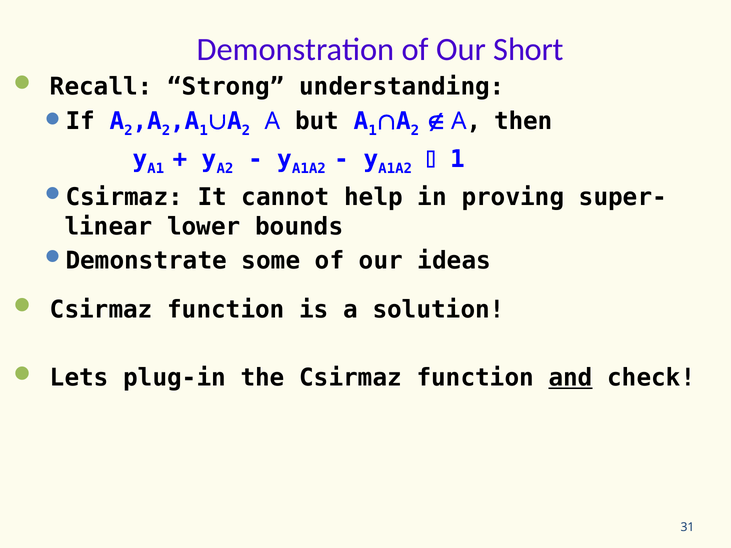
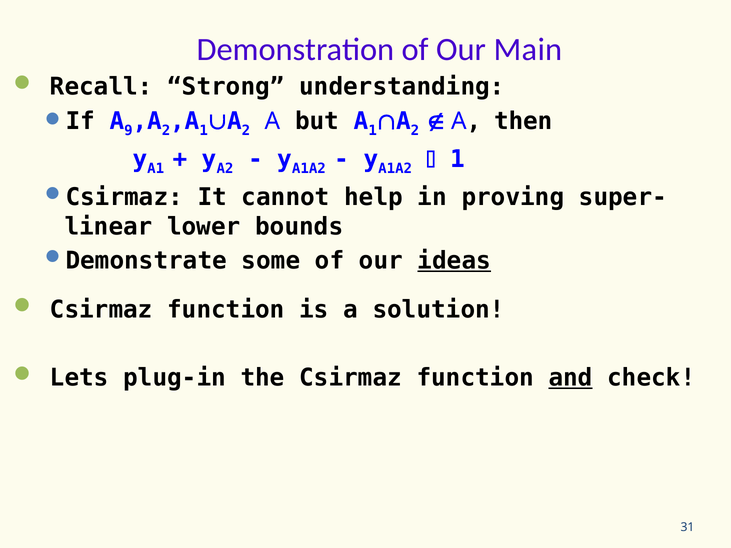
Short: Short -> Main
A 2: 2 -> 9
ideas underline: none -> present
